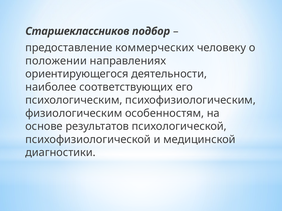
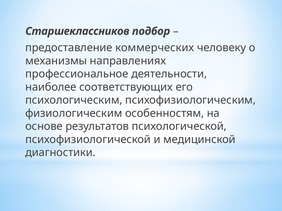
положении: положении -> механизмы
ориентирующегося: ориентирующегося -> профессиональное
